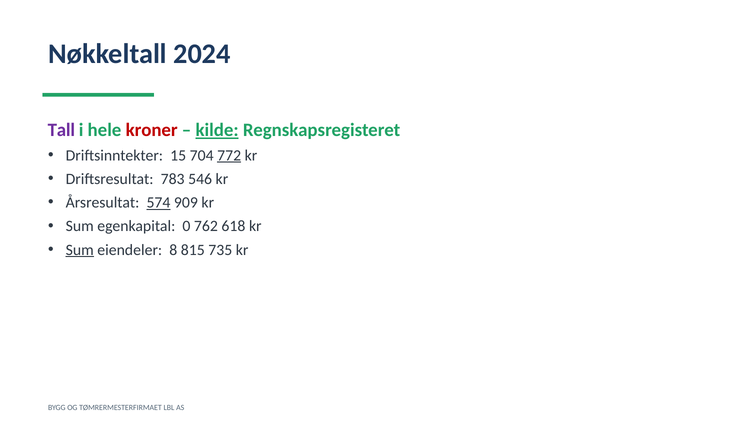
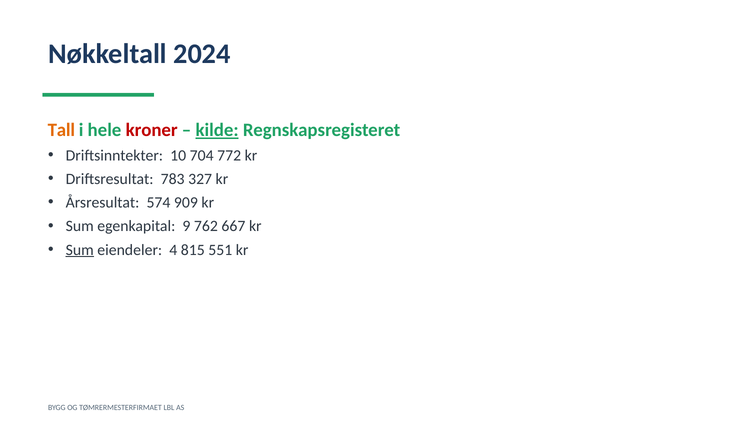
Tall colour: purple -> orange
15: 15 -> 10
772 underline: present -> none
546: 546 -> 327
574 underline: present -> none
0: 0 -> 9
618: 618 -> 667
8: 8 -> 4
735: 735 -> 551
